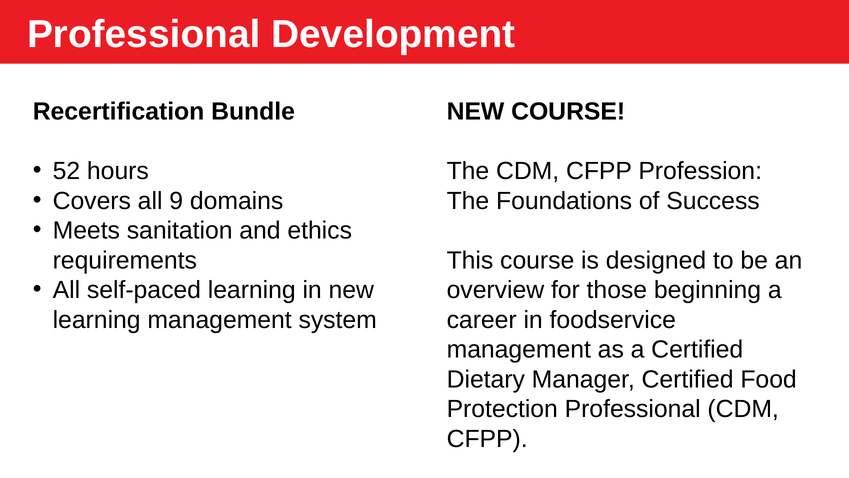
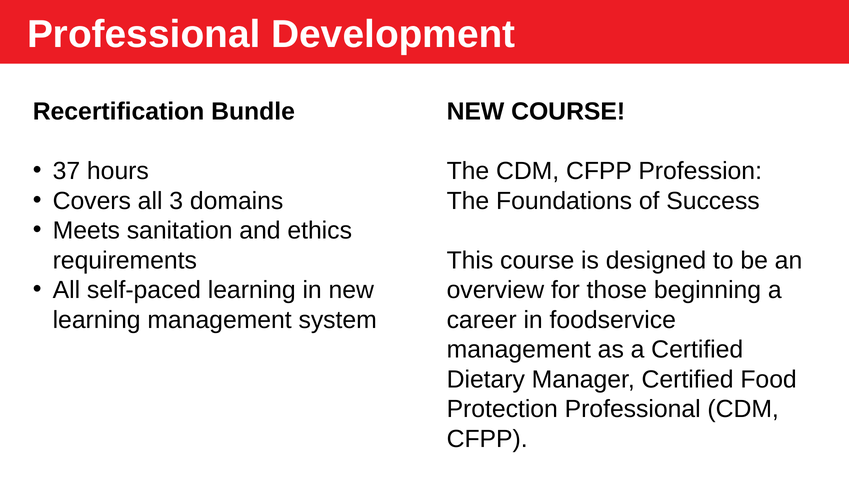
52: 52 -> 37
9: 9 -> 3
